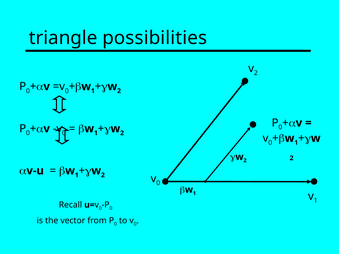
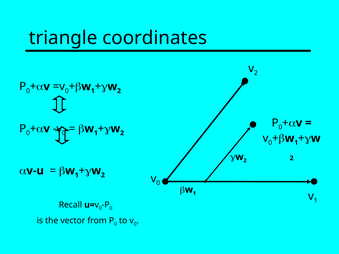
possibilities: possibilities -> coordinates
